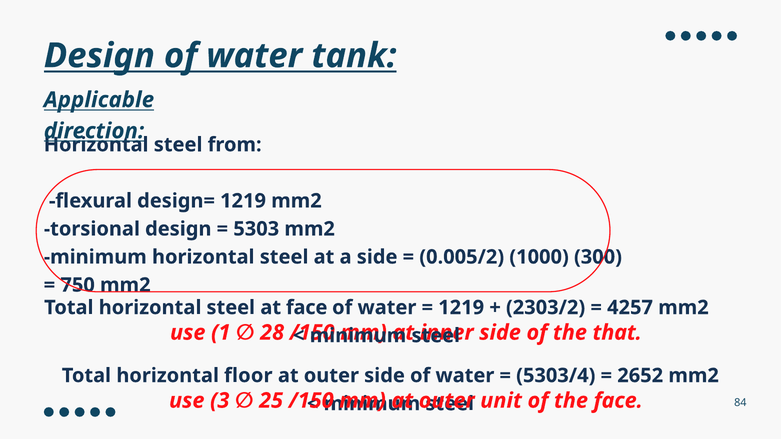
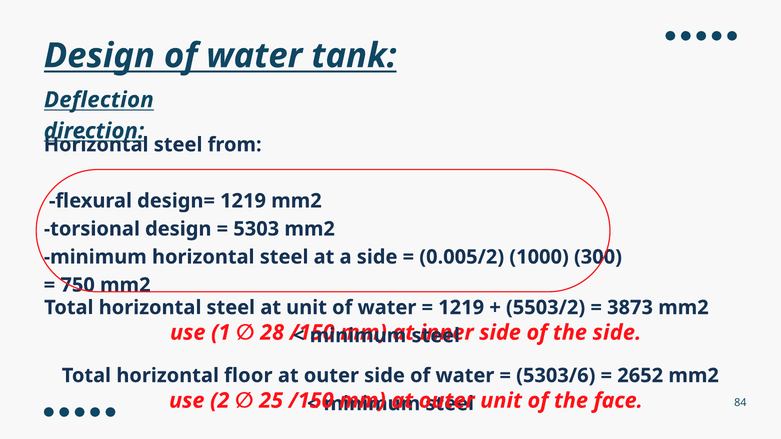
Applicable: Applicable -> Deflection
at face: face -> unit
2303/2: 2303/2 -> 5503/2
4257: 4257 -> 3873
the that: that -> side
5303/4: 5303/4 -> 5303/6
3: 3 -> 2
